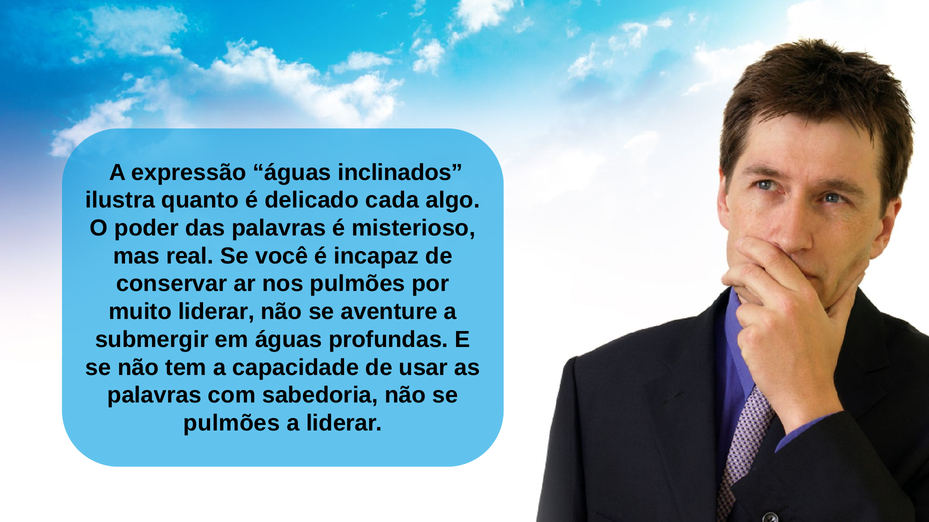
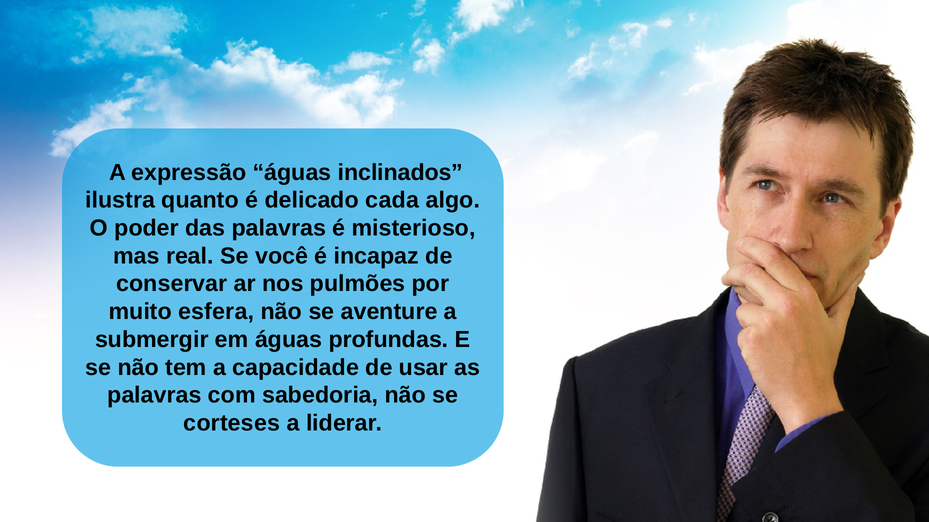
muito liderar: liderar -> esfera
pulmões at (232, 423): pulmões -> corteses
